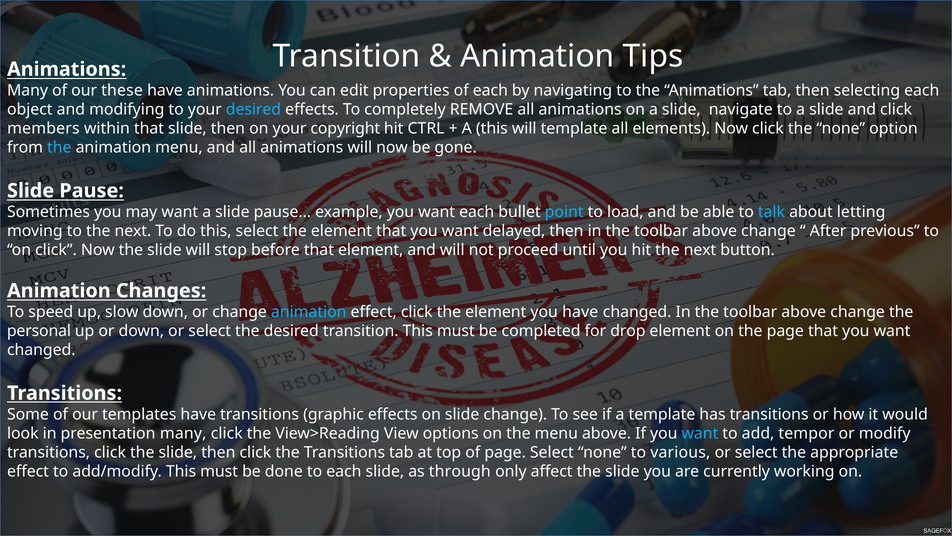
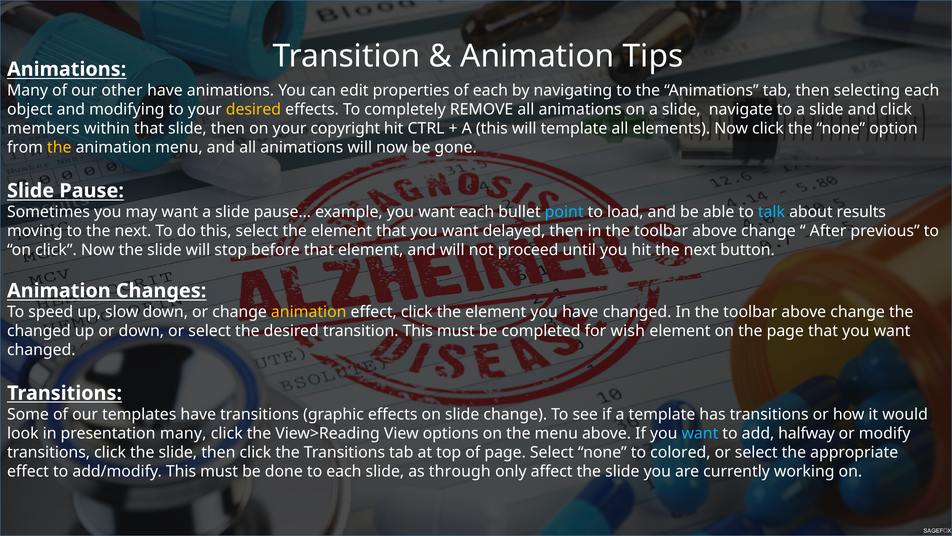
these: these -> other
desired at (253, 109) colour: light blue -> yellow
the at (59, 147) colour: light blue -> yellow
letting: letting -> results
animation at (309, 312) colour: light blue -> yellow
personal at (39, 331): personal -> changed
drop: drop -> wish
tempor: tempor -> halfway
various: various -> colored
